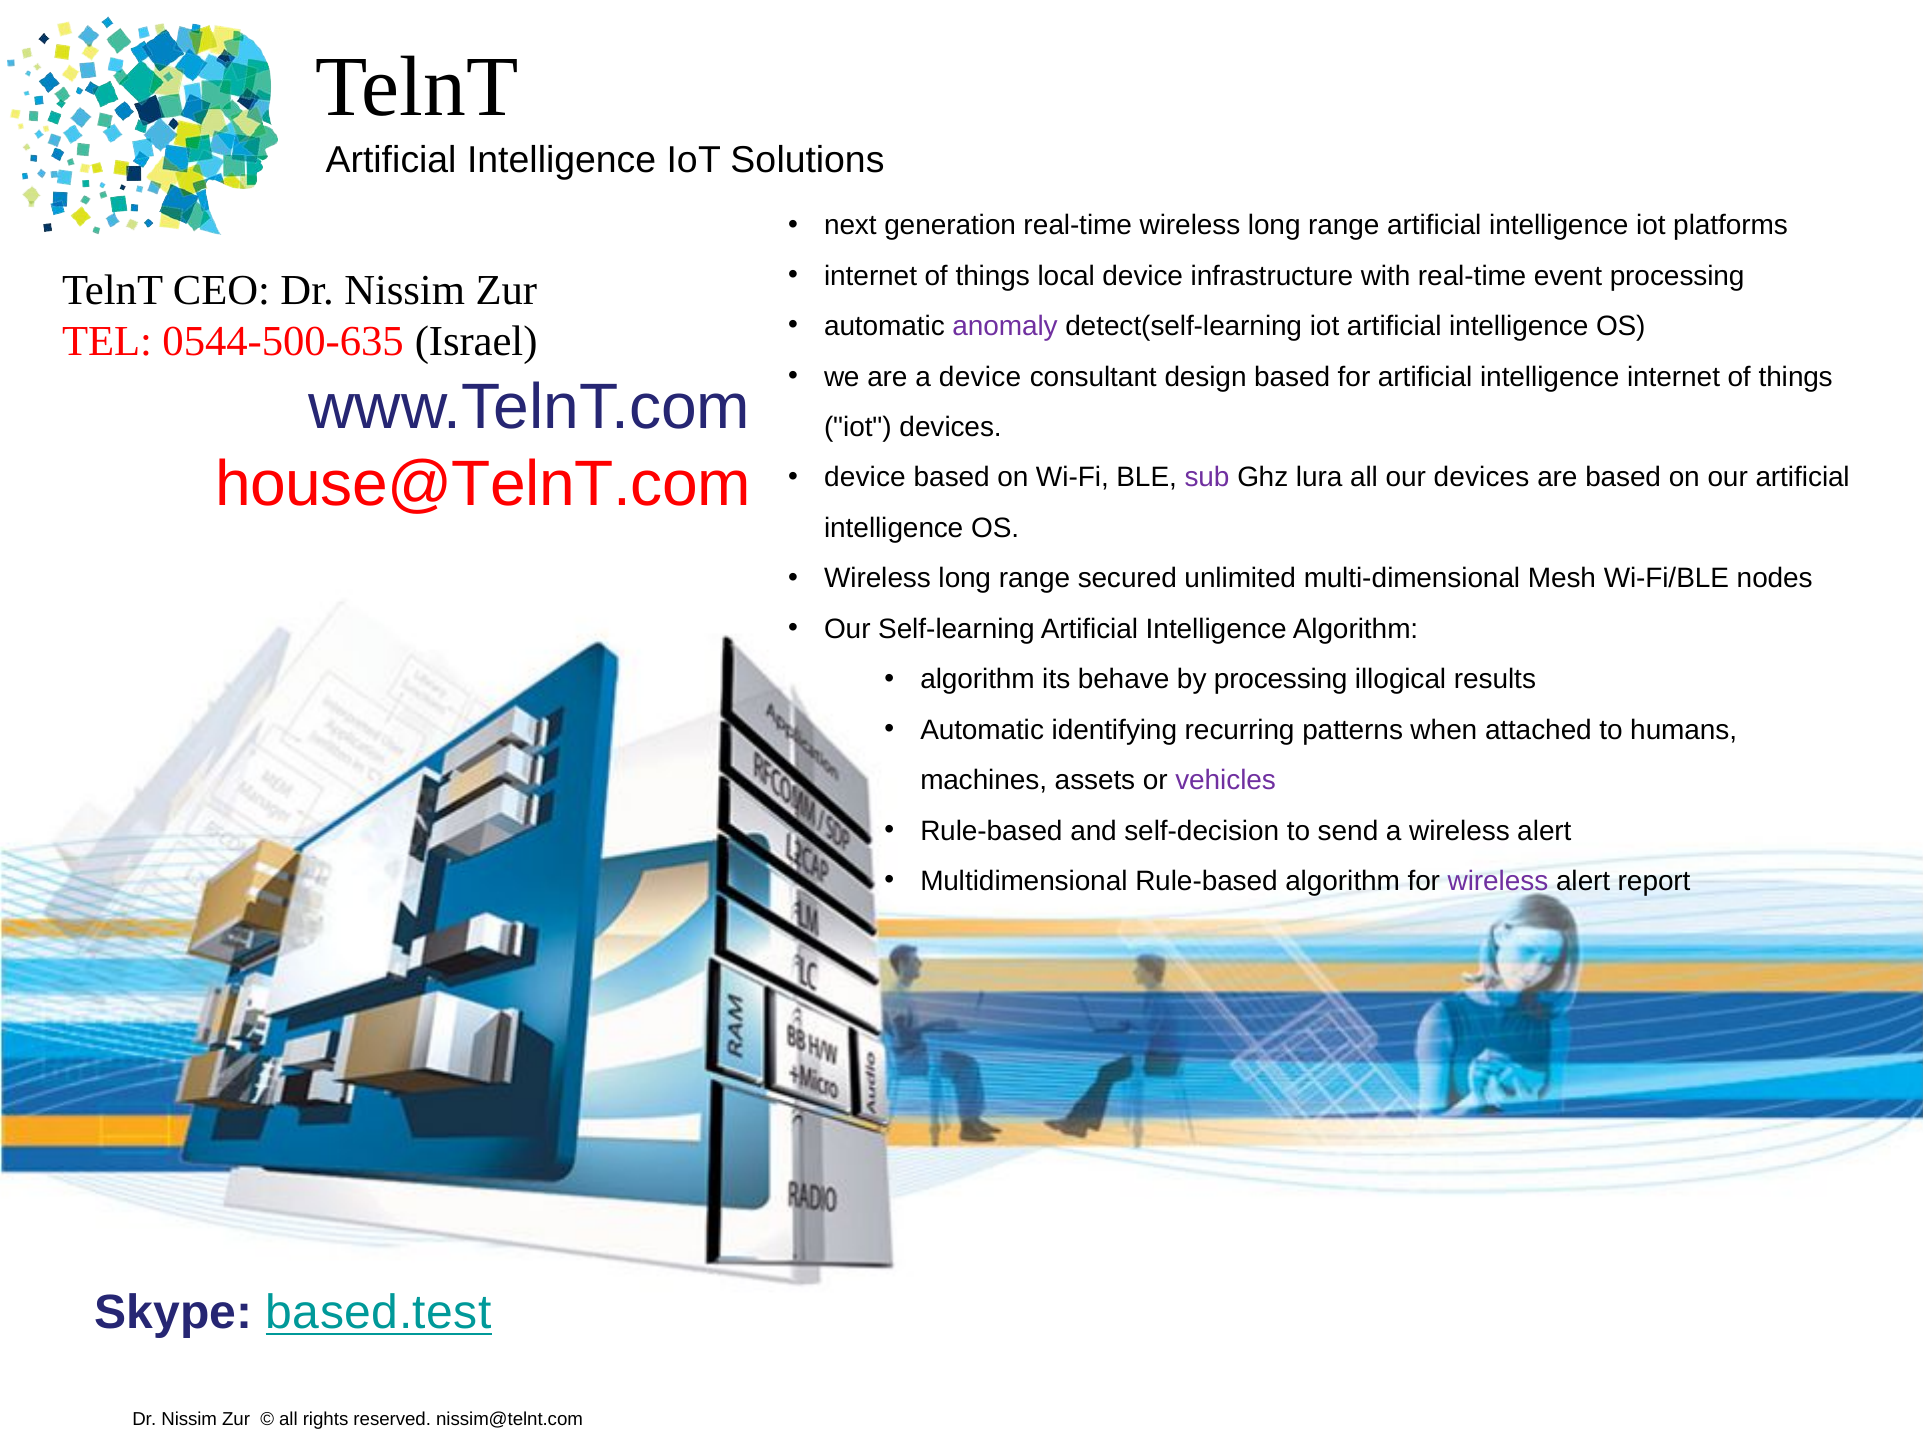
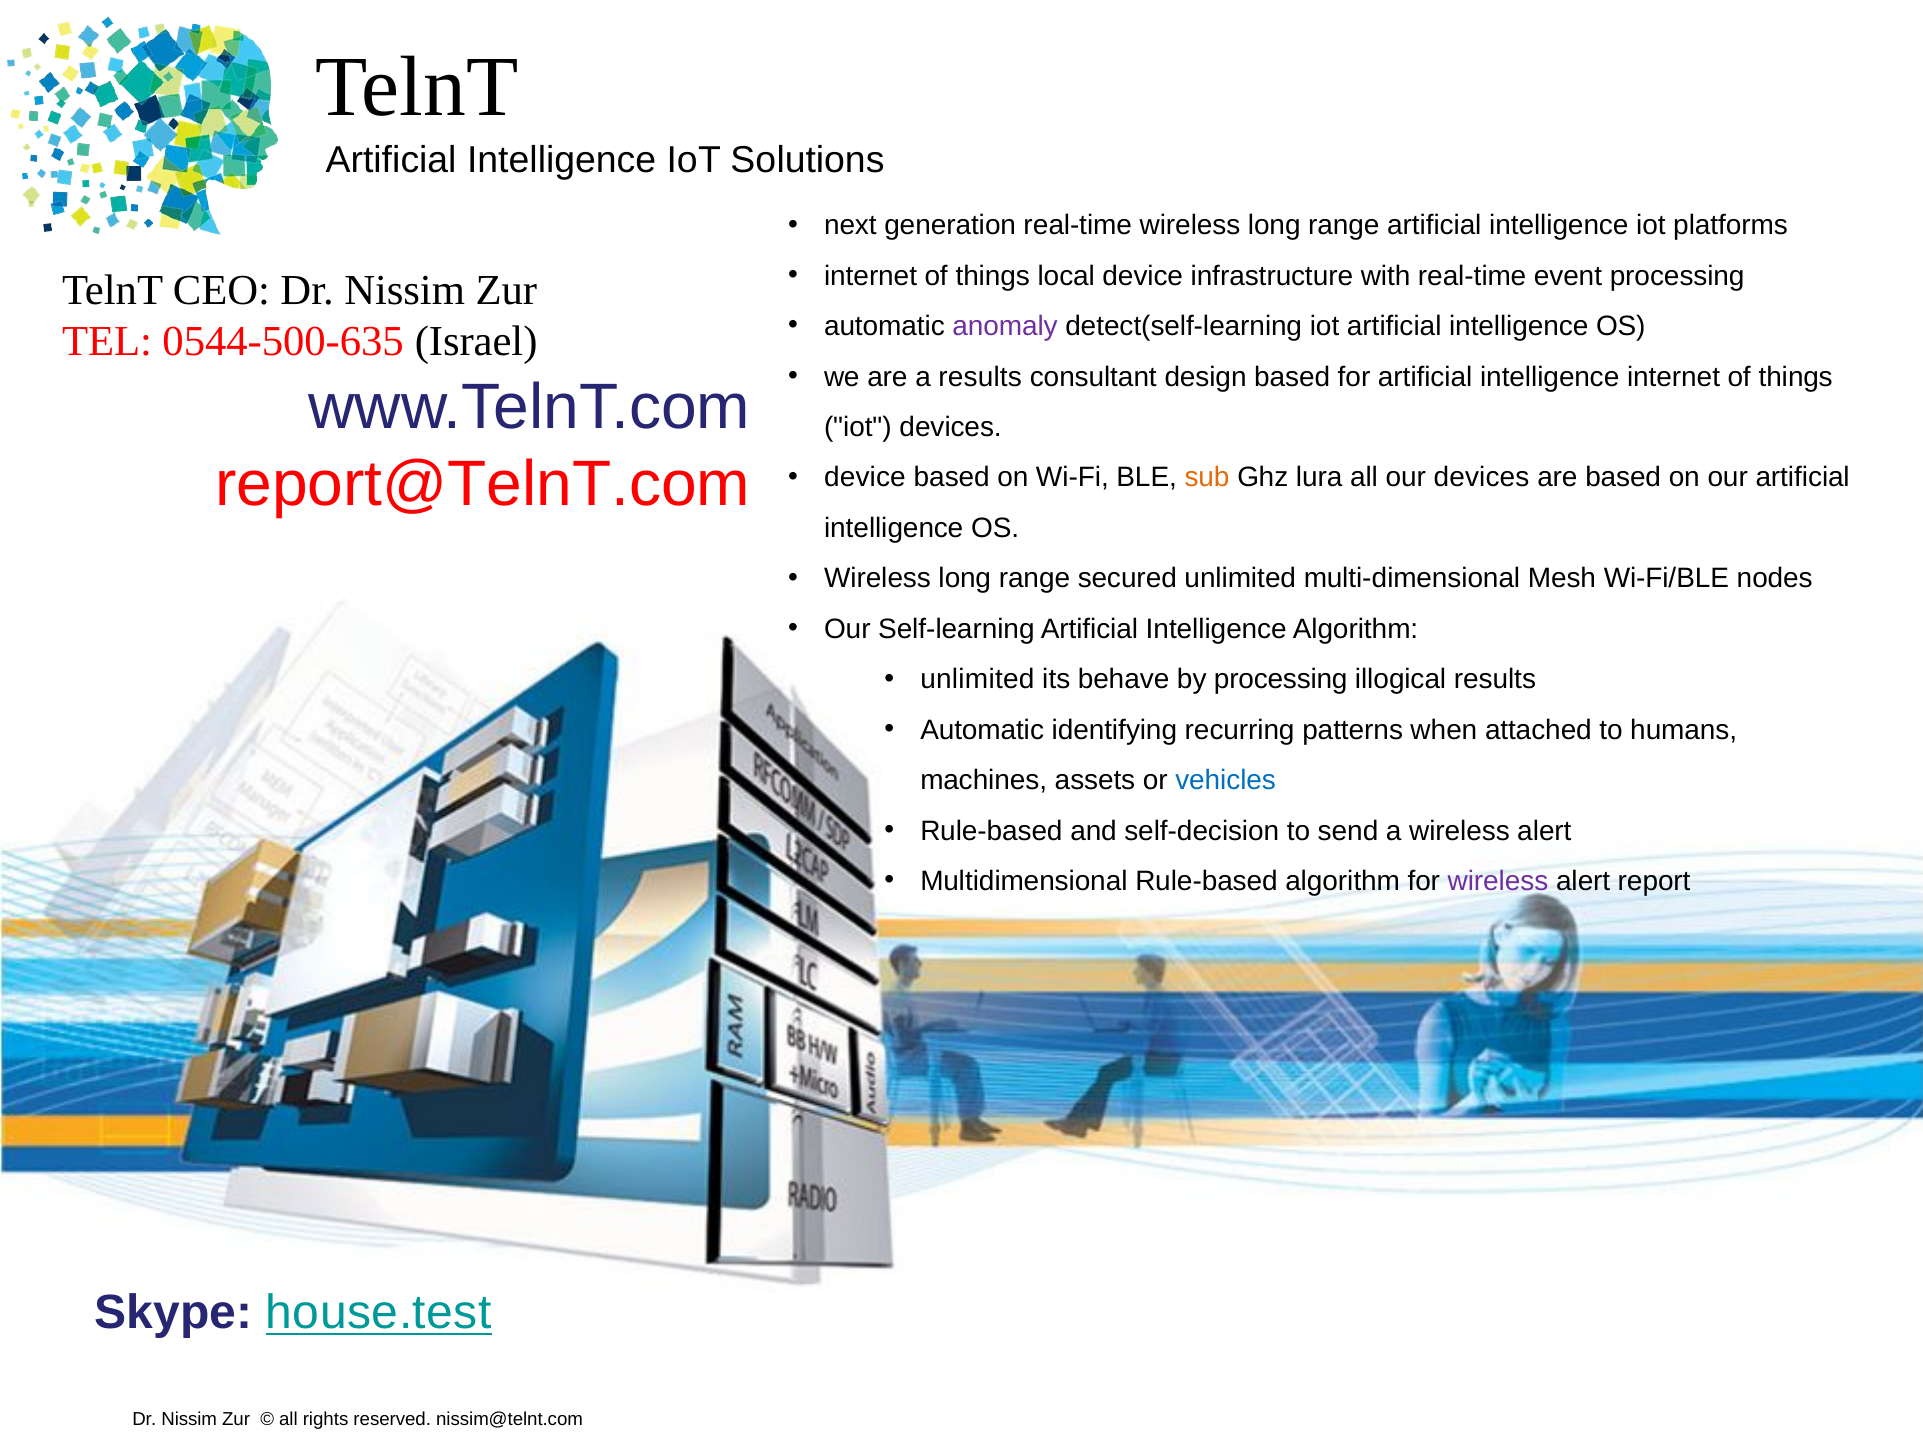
a device: device -> results
house@TelnT.com: house@TelnT.com -> report@TelnT.com
sub colour: purple -> orange
algorithm at (978, 679): algorithm -> unlimited
vehicles colour: purple -> blue
based.test: based.test -> house.test
